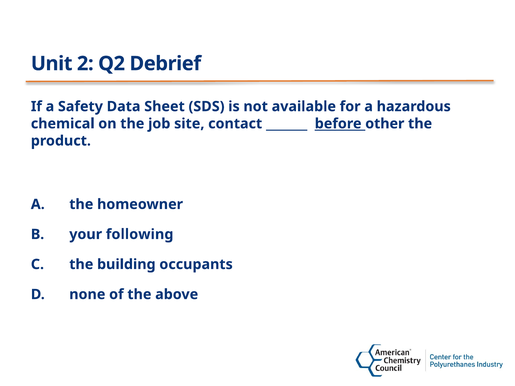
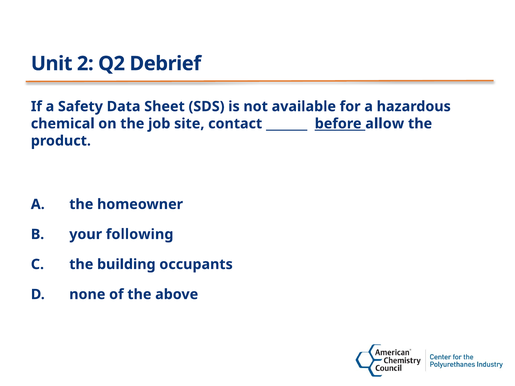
other: other -> allow
